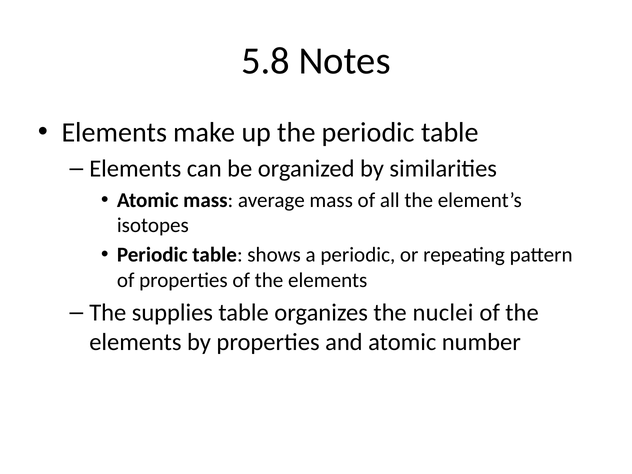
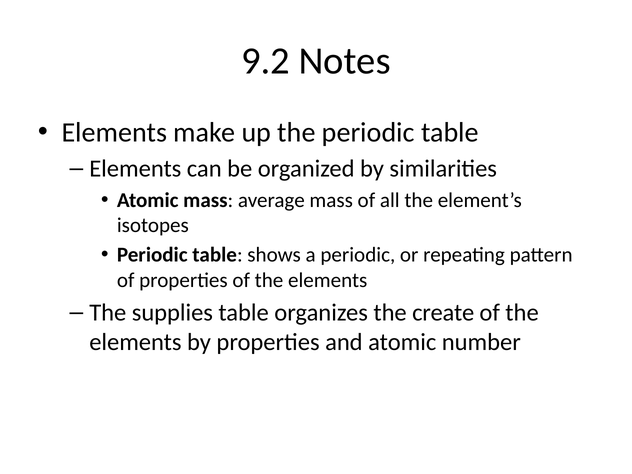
5.8: 5.8 -> 9.2
nuclei: nuclei -> create
